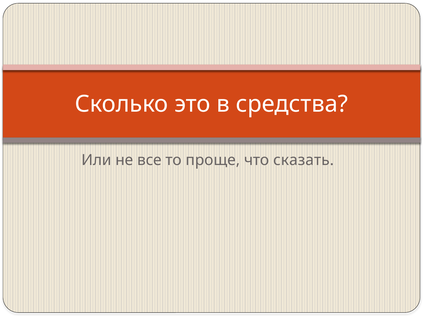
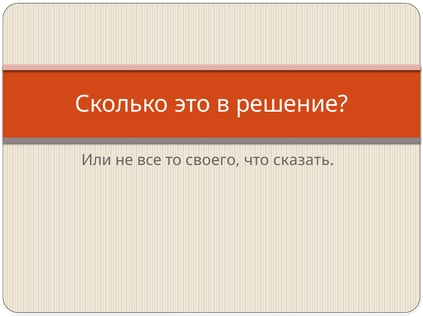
средства: средства -> решение
проще: проще -> своего
